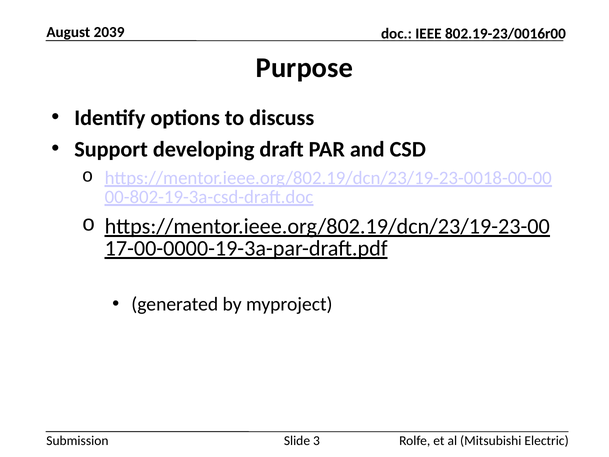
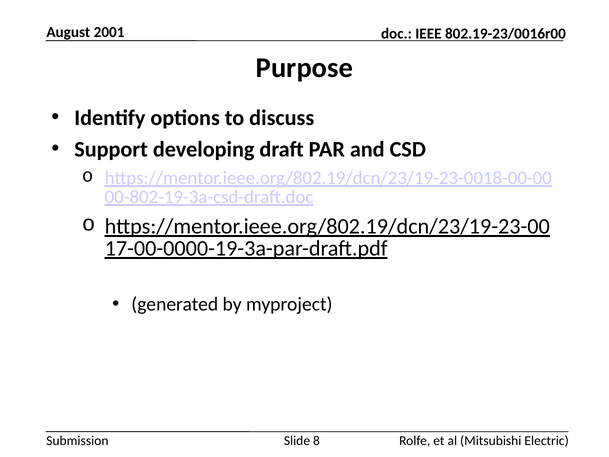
2039: 2039 -> 2001
3: 3 -> 8
